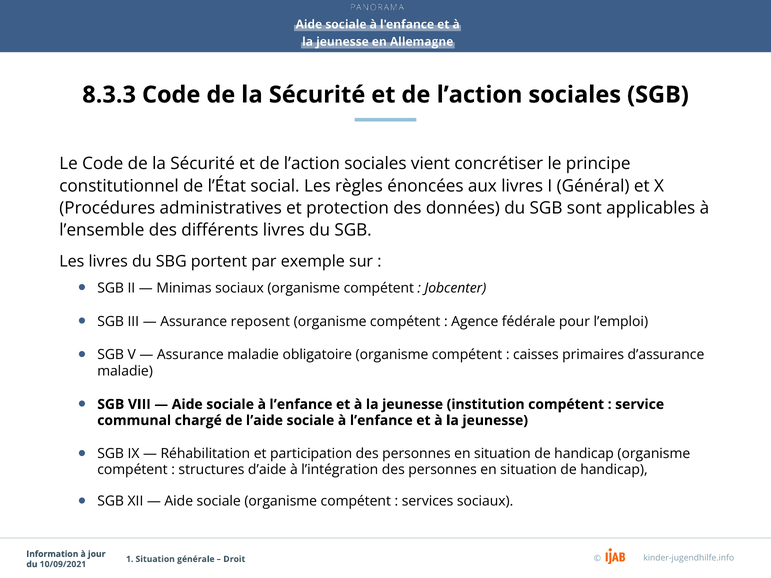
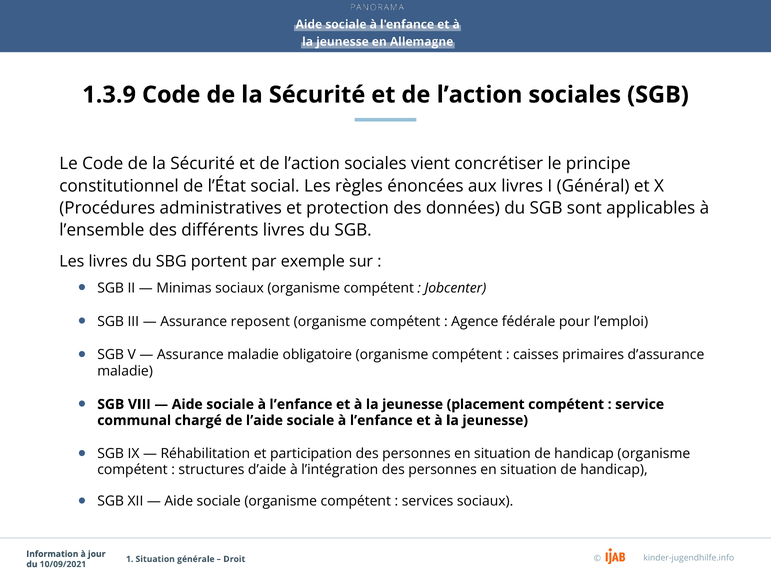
8.3.3: 8.3.3 -> 1.3.9
institution: institution -> placement
